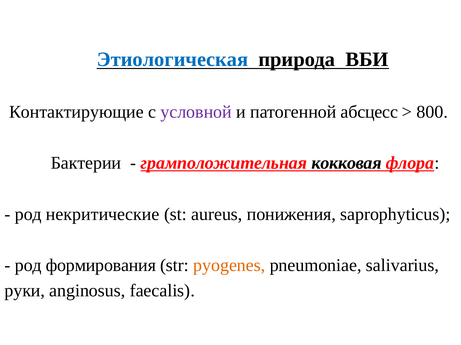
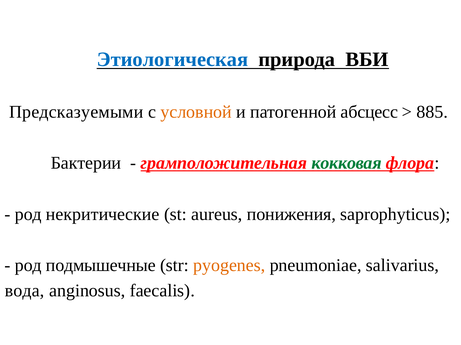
Контактирующие: Контактирующие -> Предсказуемыми
условной colour: purple -> orange
800: 800 -> 885
кокковая colour: black -> green
формирования: формирования -> подмышечные
руки: руки -> вода
